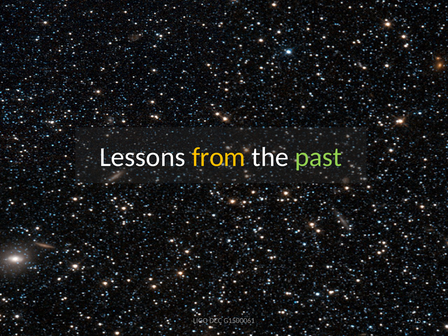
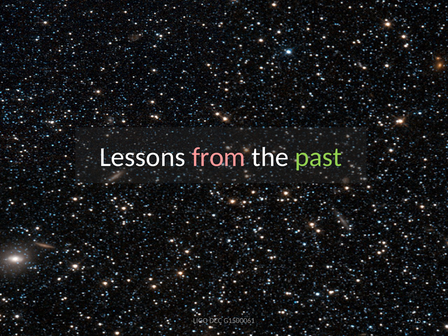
from colour: yellow -> pink
